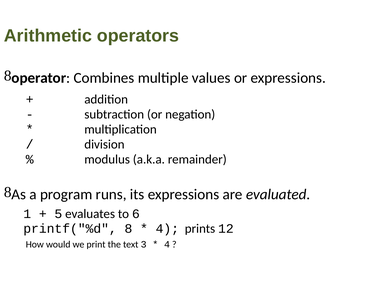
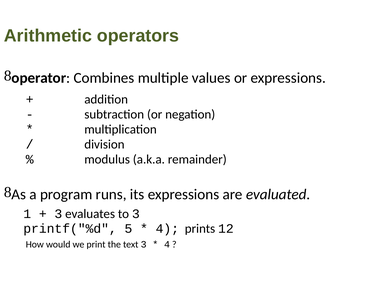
5 at (58, 214): 5 -> 3
to 6: 6 -> 3
8: 8 -> 5
